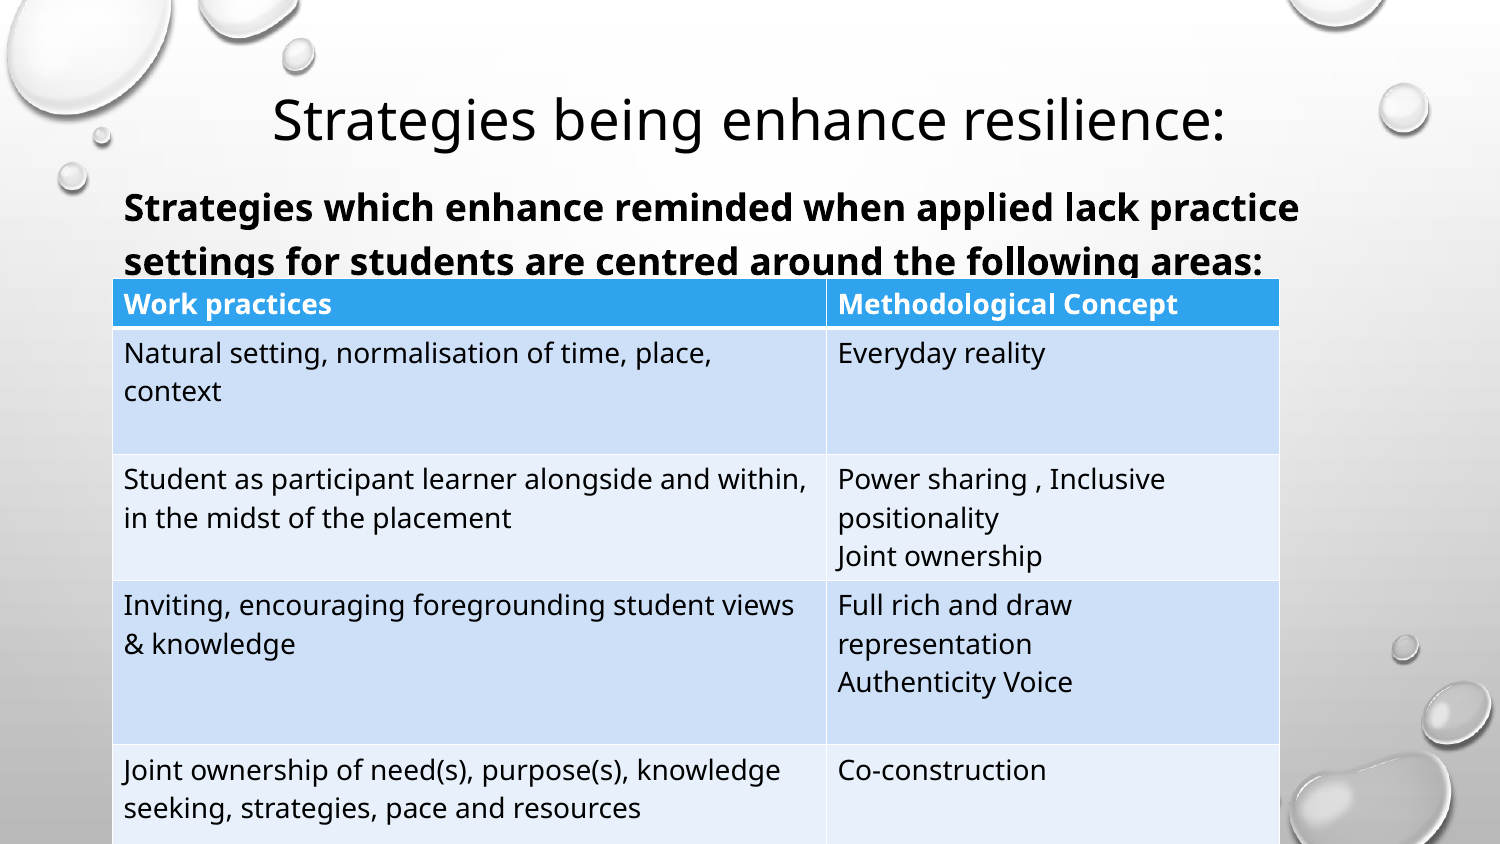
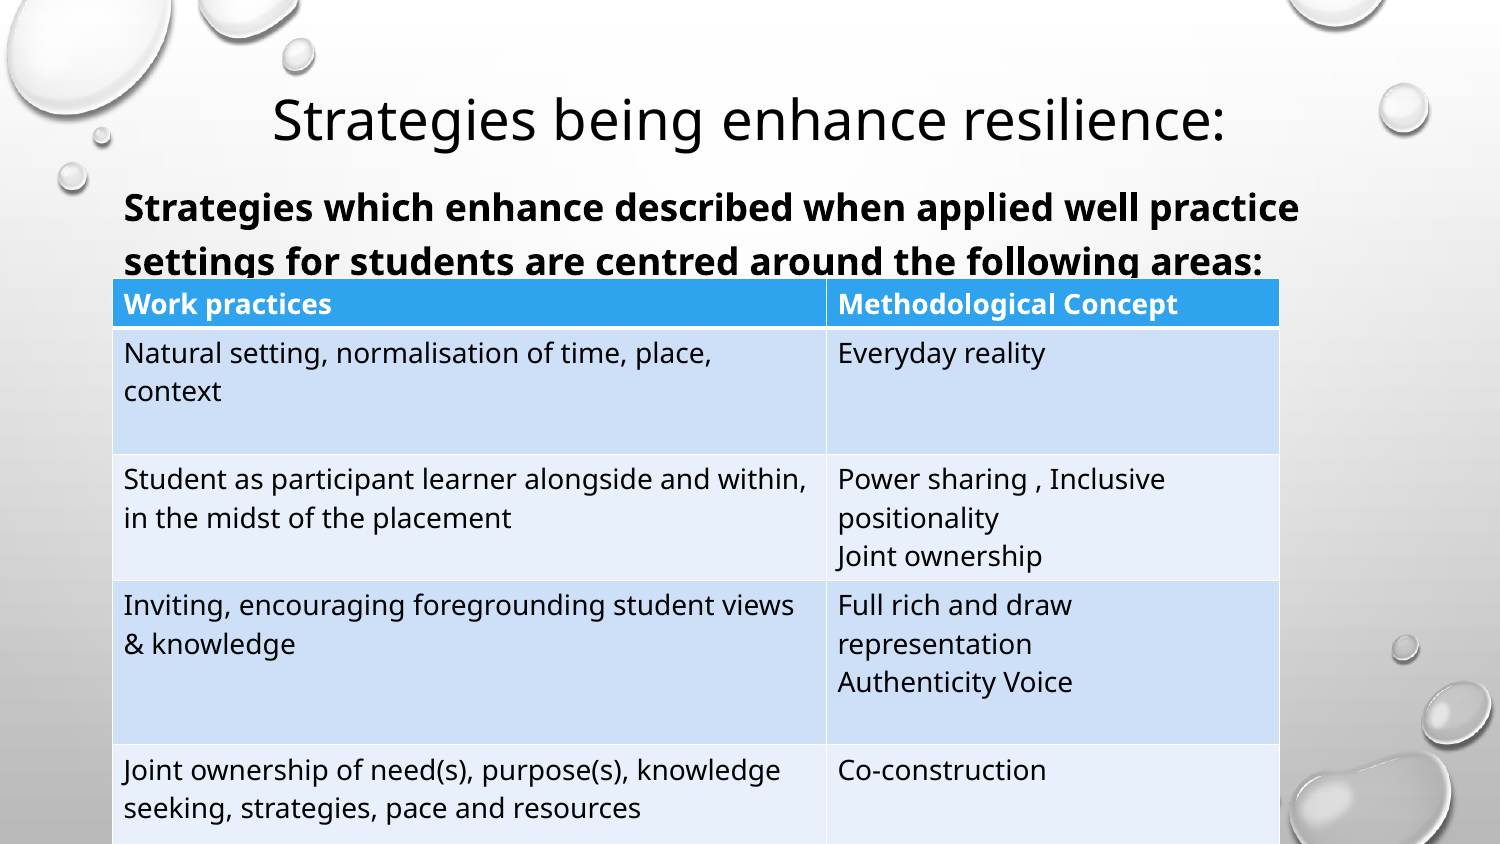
reminded: reminded -> described
lack: lack -> well
